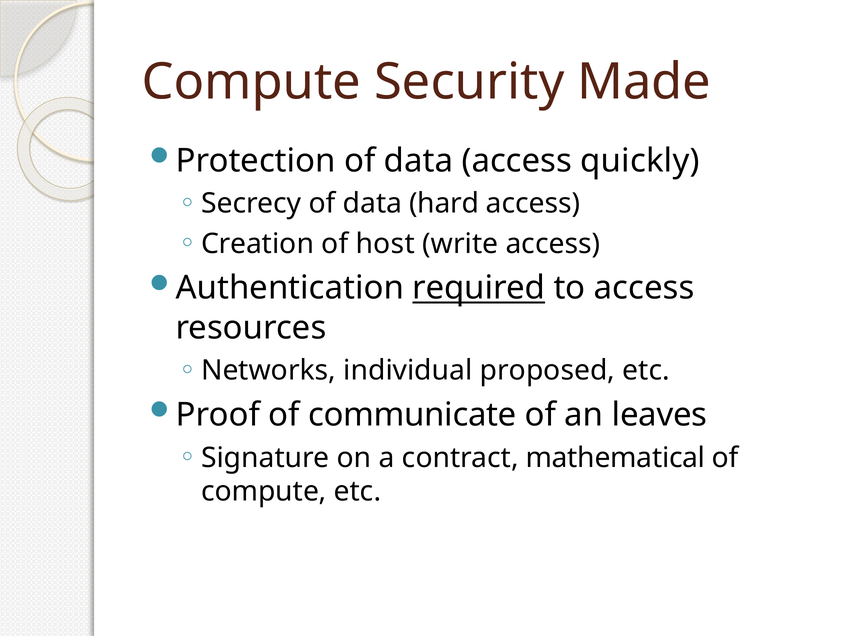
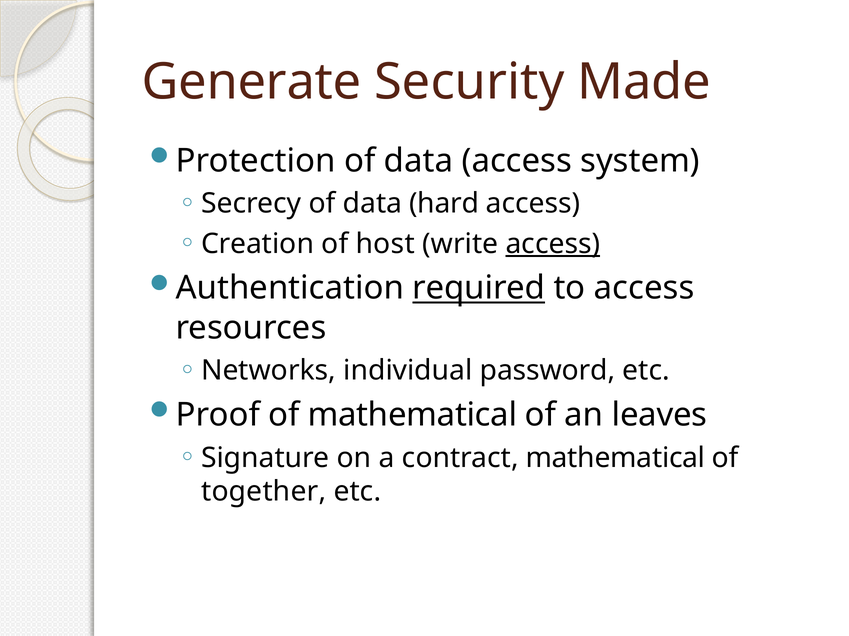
Compute at (251, 82): Compute -> Generate
quickly: quickly -> system
access at (553, 244) underline: none -> present
proposed: proposed -> password
of communicate: communicate -> mathematical
compute at (264, 492): compute -> together
